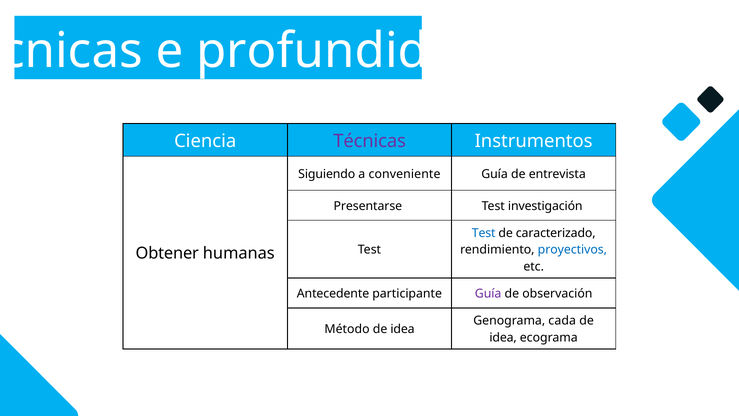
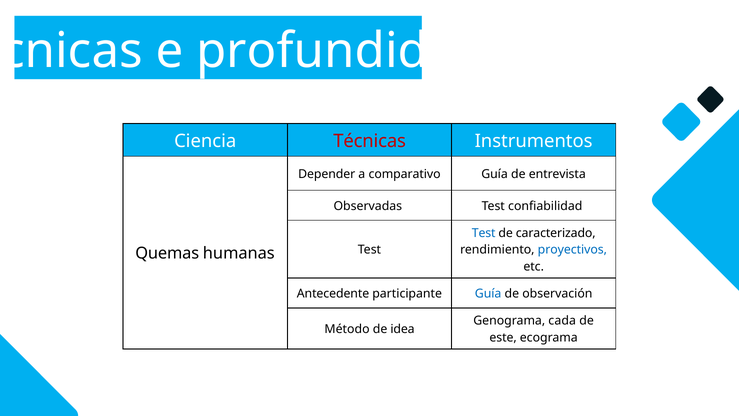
Técnicas at (370, 141) colour: purple -> red
Siguiendo: Siguiendo -> Depender
conveniente: conveniente -> comparativo
Presentarse: Presentarse -> Observadas
investigación: investigación -> confiabilidad
Obtener: Obtener -> Quemas
Guía at (488, 294) colour: purple -> blue
idea at (503, 337): idea -> este
